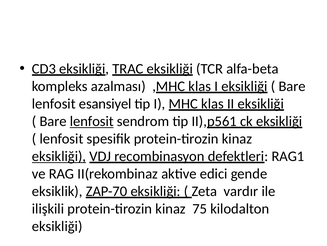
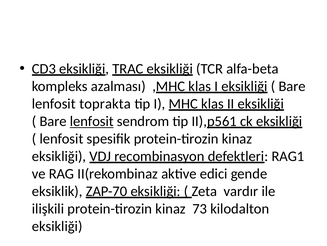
esansiyel: esansiyel -> toprakta
eksikliği at (59, 156) underline: present -> none
75: 75 -> 73
